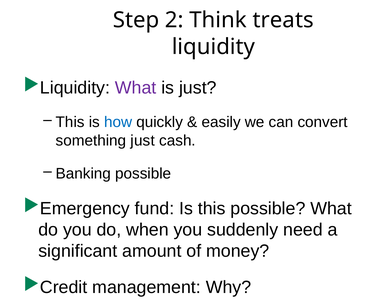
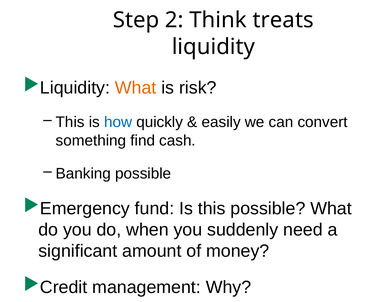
What at (136, 88) colour: purple -> orange
is just: just -> risk
something just: just -> find
